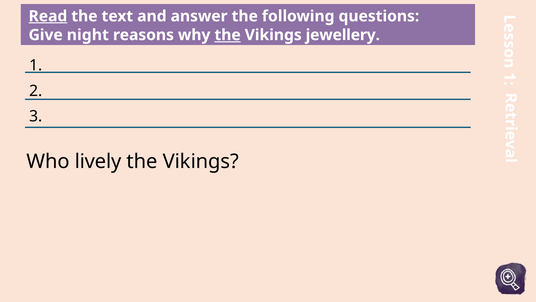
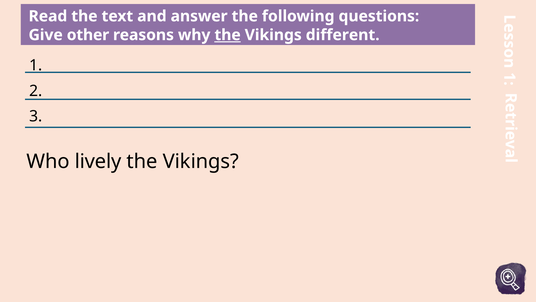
Read underline: present -> none
night: night -> other
jewellery: jewellery -> different
